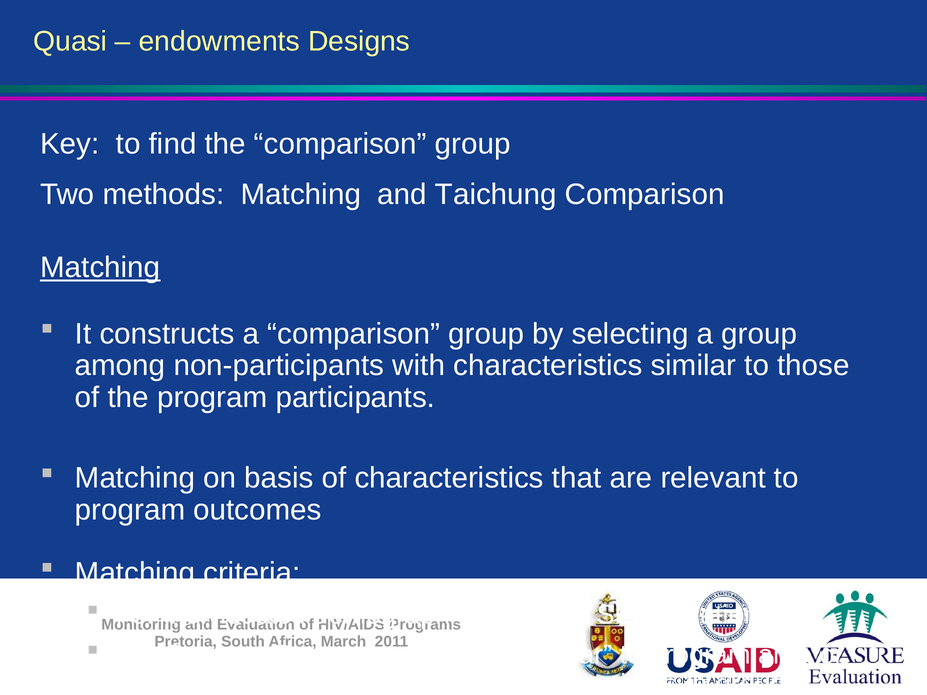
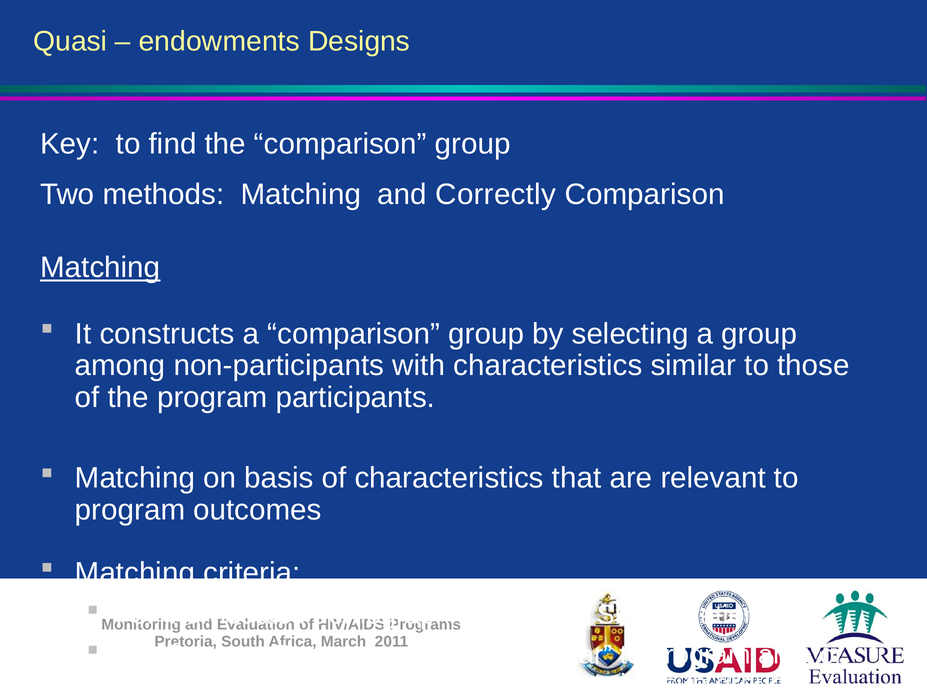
Taichung: Taichung -> Correctly
